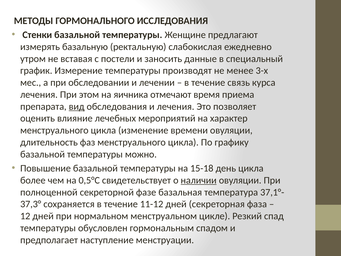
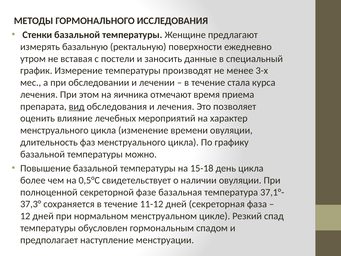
слабокислая: слабокислая -> поверхности
связь: связь -> стала
наличии underline: present -> none
